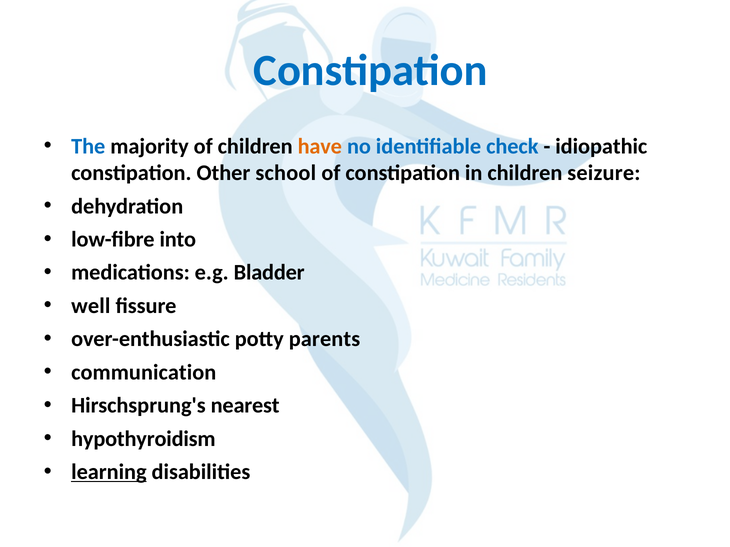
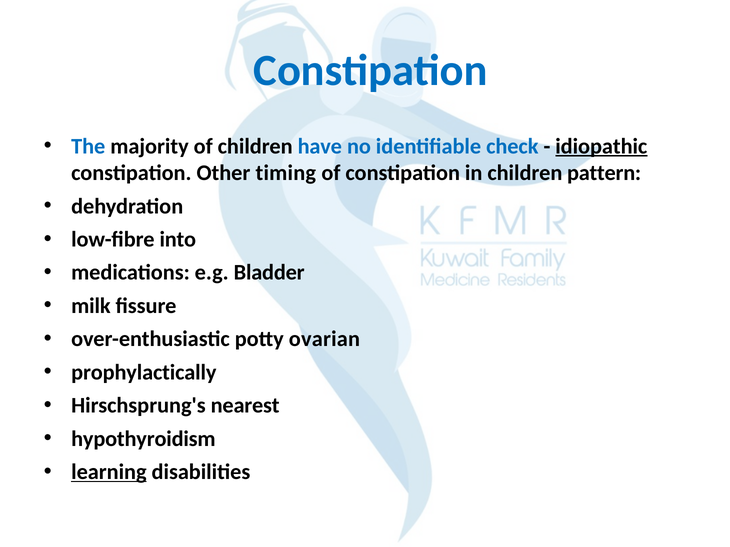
have colour: orange -> blue
idiopathic underline: none -> present
school: school -> timing
seizure: seizure -> pattern
well: well -> milk
parents: parents -> ovarian
communication: communication -> prophylactically
